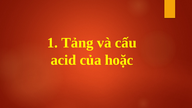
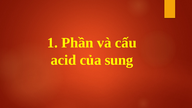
Tảng: Tảng -> Phần
hoặc: hoặc -> sung
